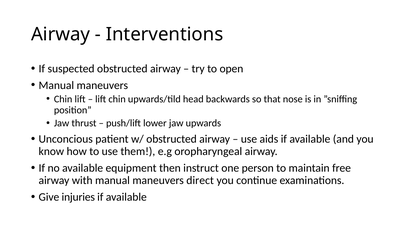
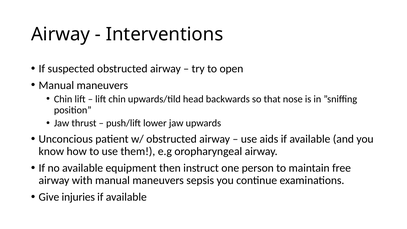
direct: direct -> sepsis
